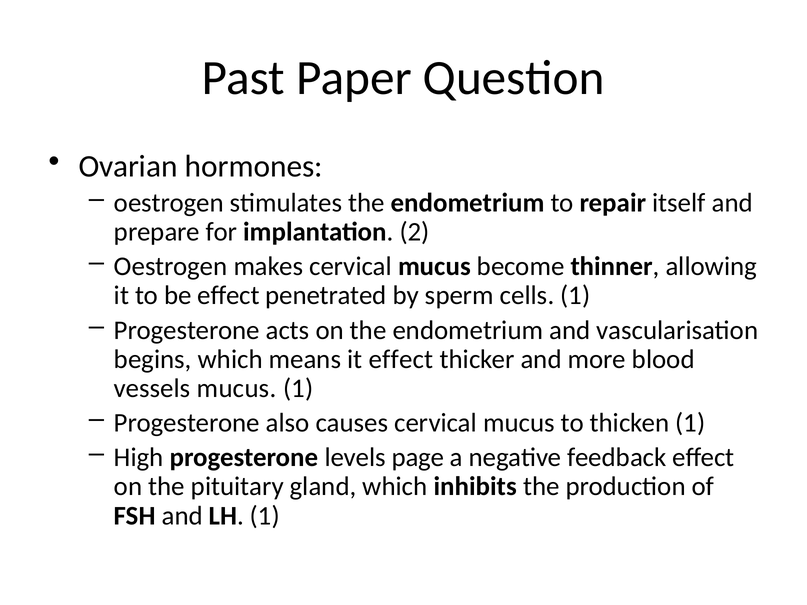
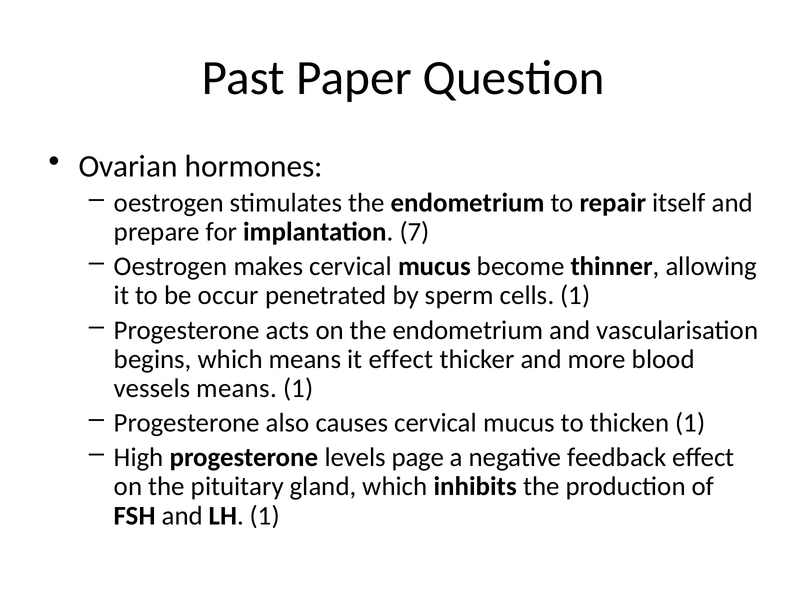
2: 2 -> 7
be effect: effect -> occur
vessels mucus: mucus -> means
